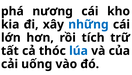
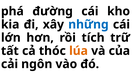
nương: nương -> đường
lúa colour: blue -> orange
uống: uống -> ngôn
